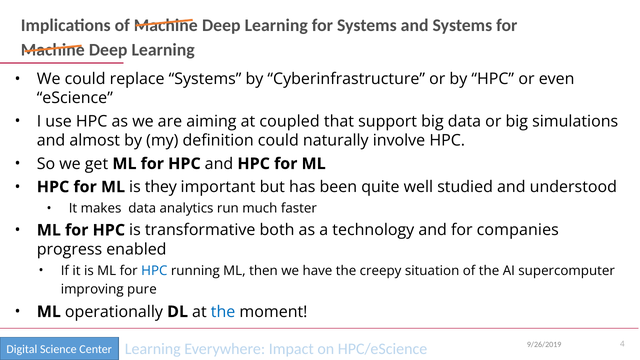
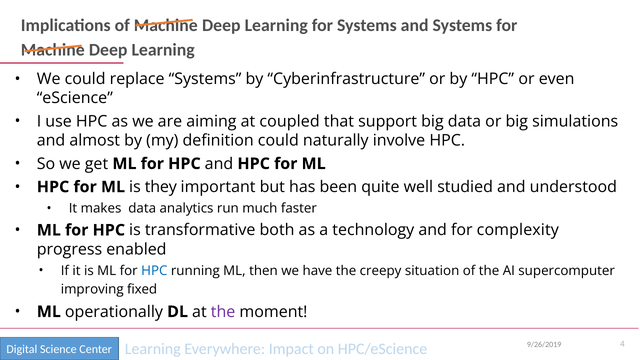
companies: companies -> complexity
pure: pure -> fixed
the at (223, 312) colour: blue -> purple
